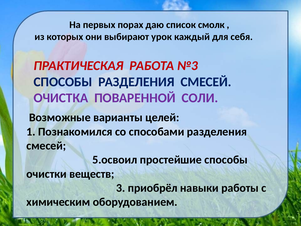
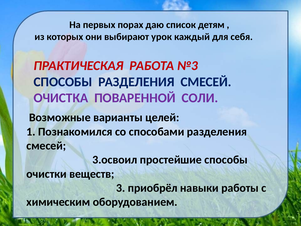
смолк: смолк -> детям
5.освоил: 5.освоил -> 3.освоил
